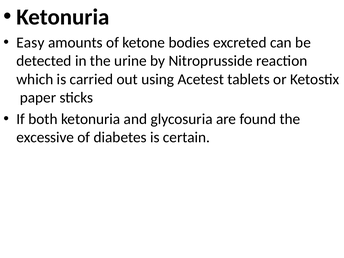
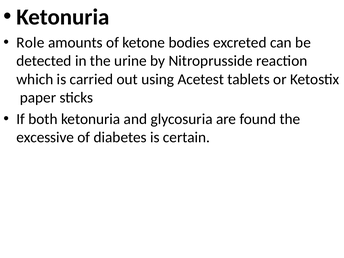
Easy: Easy -> Role
